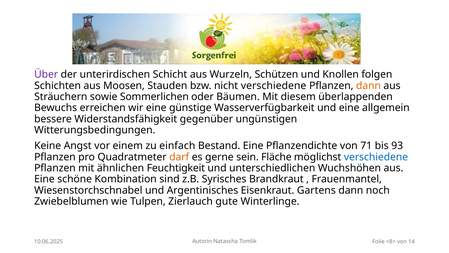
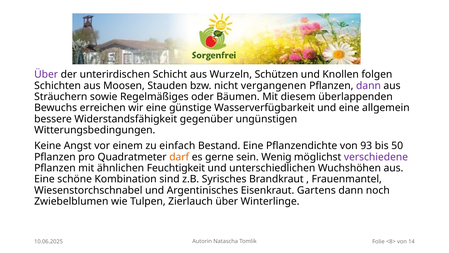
nicht verschiedene: verschiedene -> vergangenen
dann at (368, 85) colour: orange -> purple
Sommerlichen: Sommerlichen -> Regelmäßiges
71: 71 -> 93
93: 93 -> 50
Fläche: Fläche -> Wenig
verschiedene at (376, 157) colour: blue -> purple
Zierlauch gute: gute -> über
